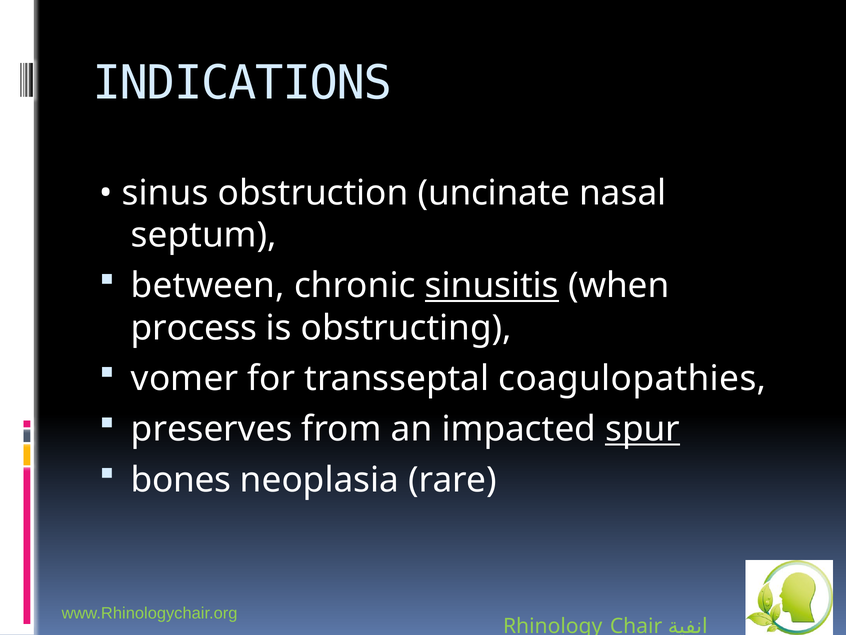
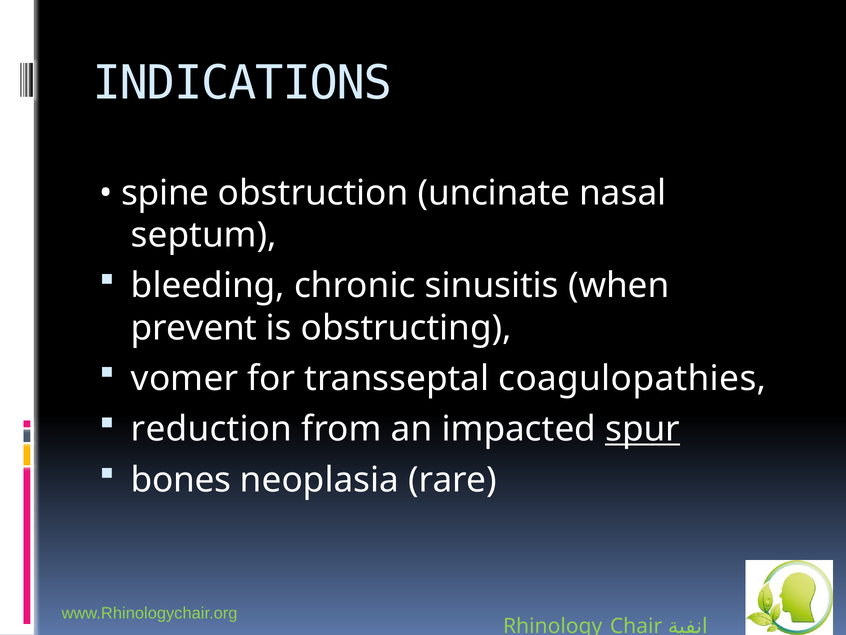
sinus: sinus -> spine
between: between -> bleeding
sinusitis underline: present -> none
process: process -> prevent
preserves: preserves -> reduction
